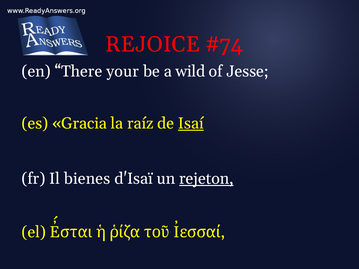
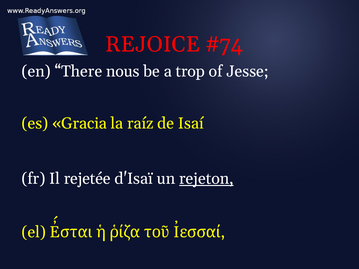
your: your -> nous
wild: wild -> trop
Isaí underline: present -> none
bienes: bienes -> rejetée
